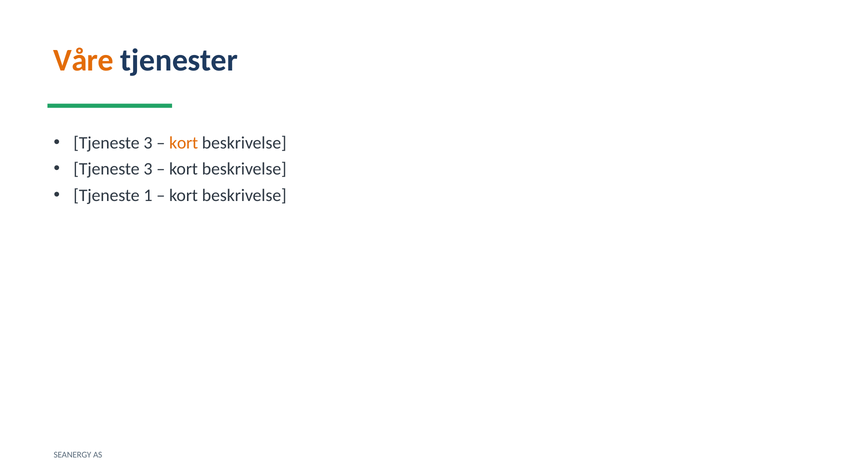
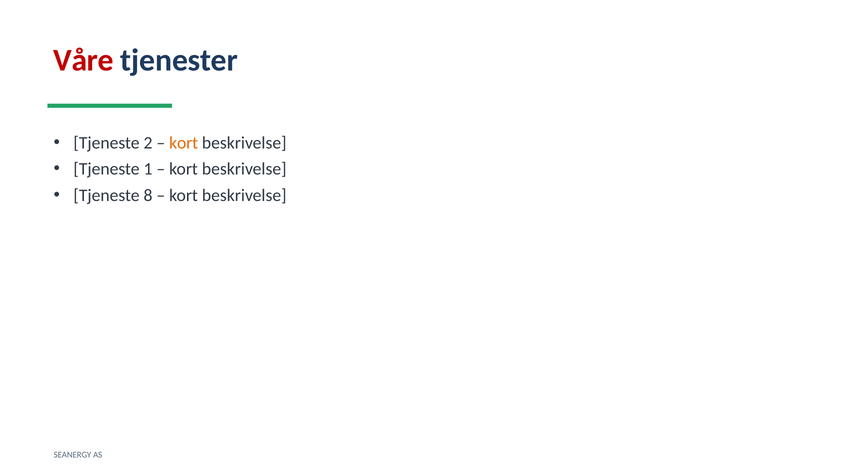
Våre colour: orange -> red
3 at (148, 143): 3 -> 2
3 at (148, 169): 3 -> 1
1: 1 -> 8
